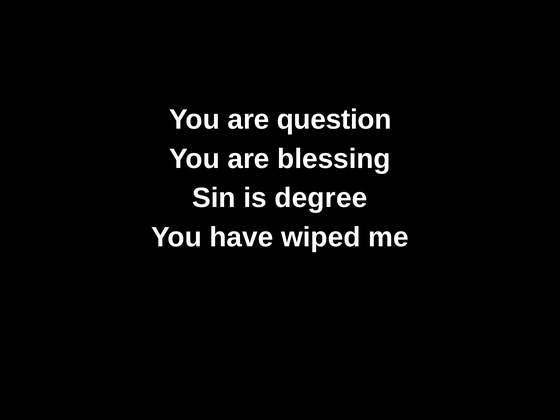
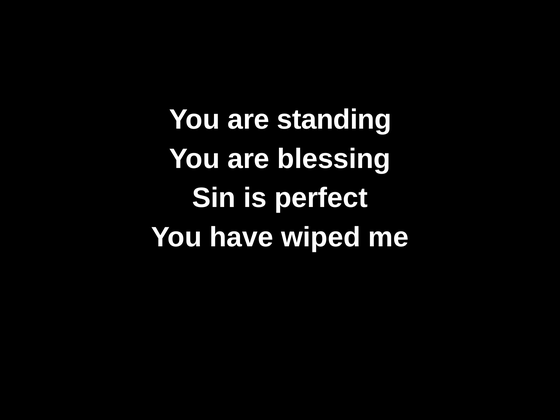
question: question -> standing
degree: degree -> perfect
